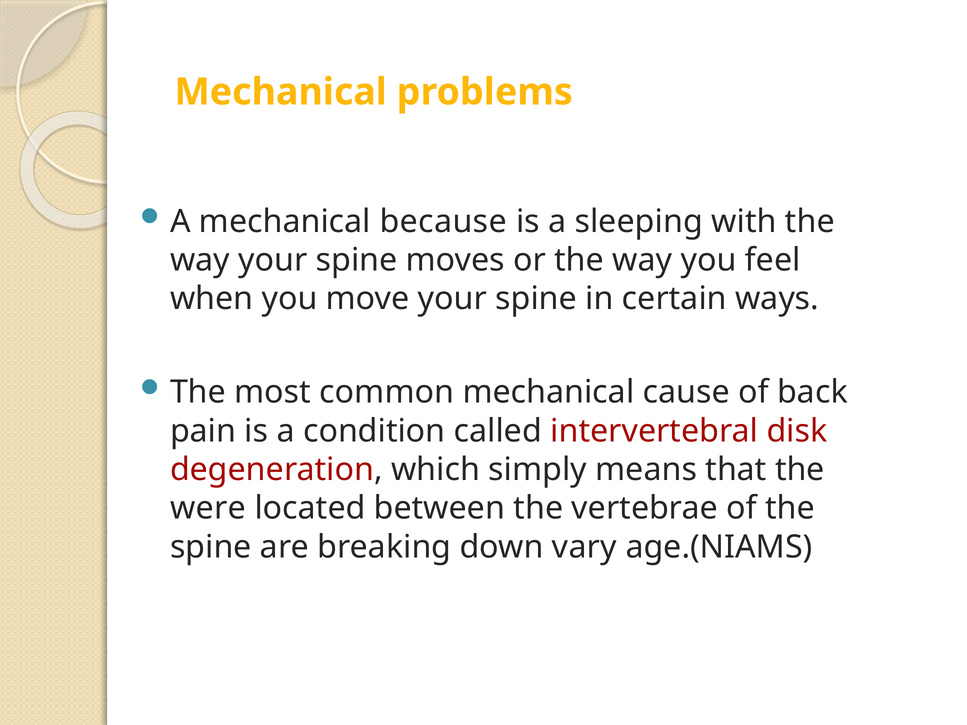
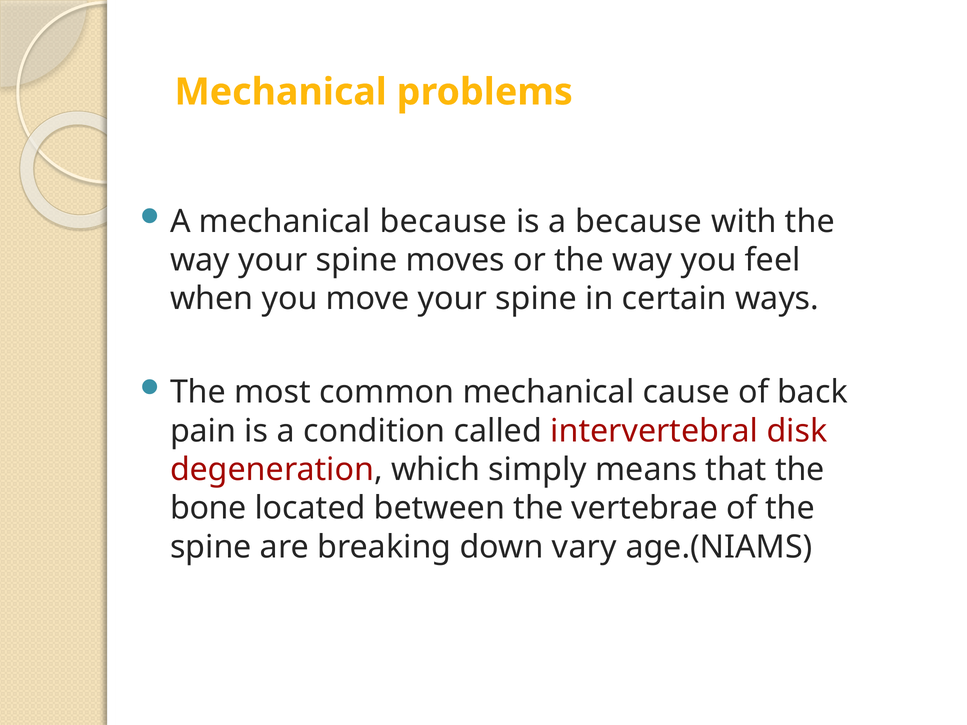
a sleeping: sleeping -> because
were: were -> bone
